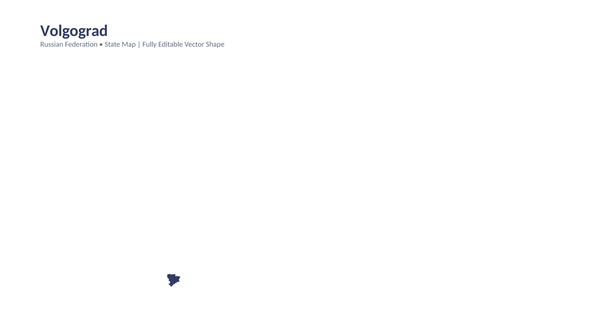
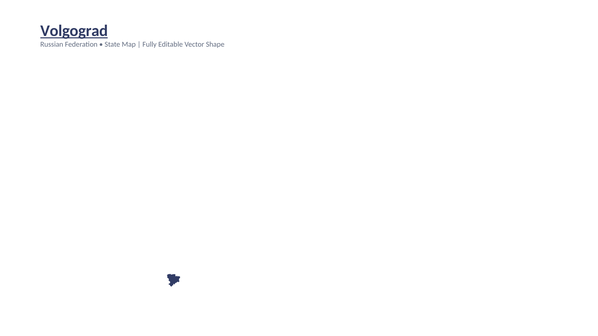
Volgograd underline: none -> present
